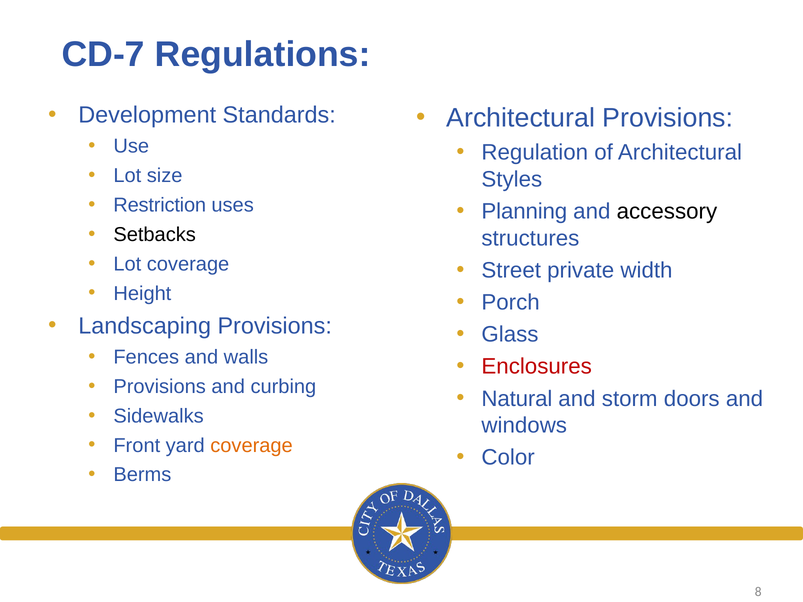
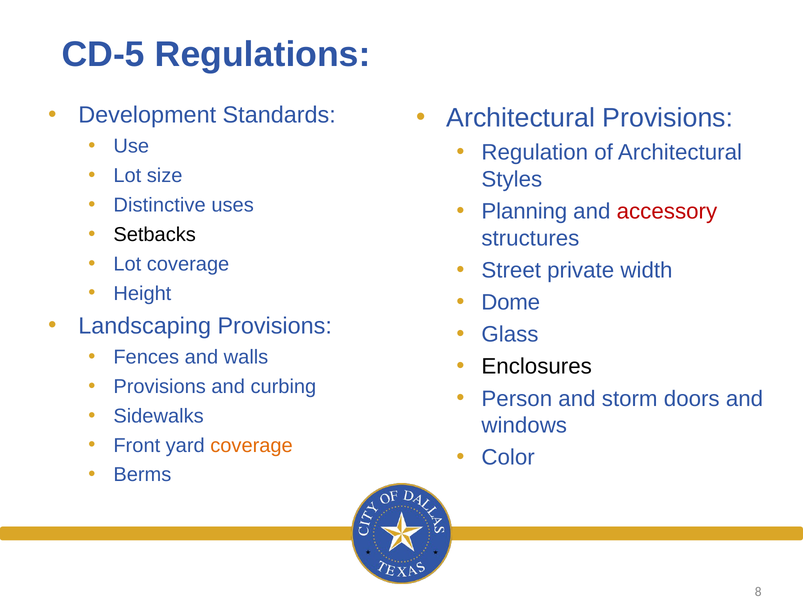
CD-7: CD-7 -> CD-5
Restriction: Restriction -> Distinctive
accessory colour: black -> red
Porch: Porch -> Dome
Enclosures colour: red -> black
Natural: Natural -> Person
